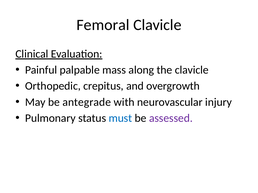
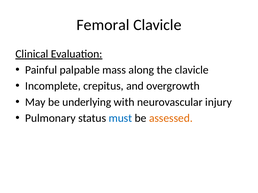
Orthopedic: Orthopedic -> Incomplete
antegrade: antegrade -> underlying
assessed colour: purple -> orange
